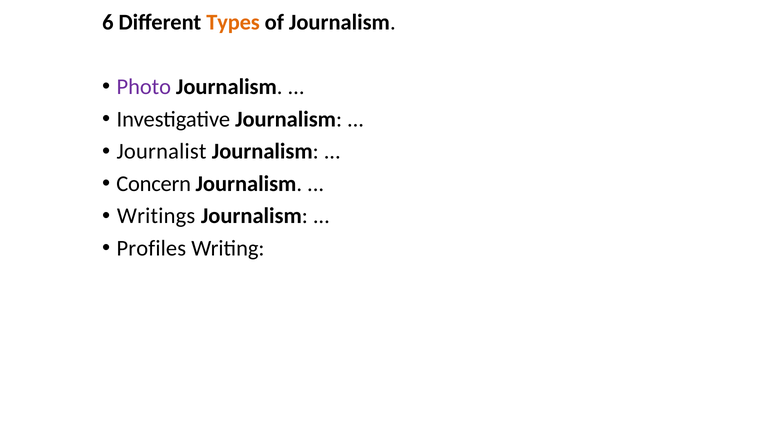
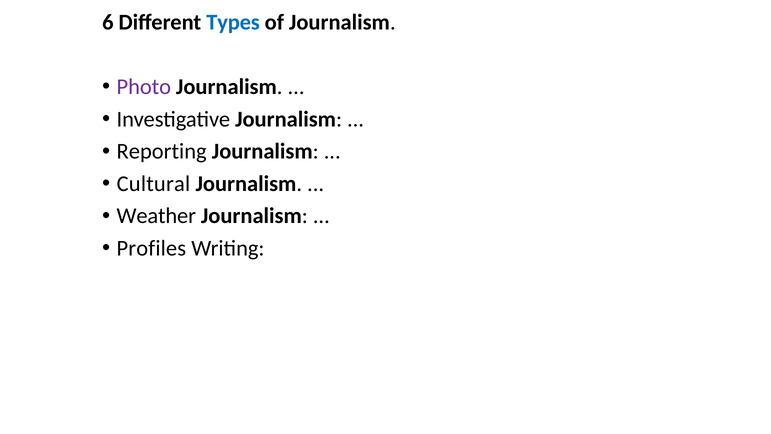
Types colour: orange -> blue
Journalist: Journalist -> Reporting
Concern: Concern -> Cultural
Writings: Writings -> Weather
